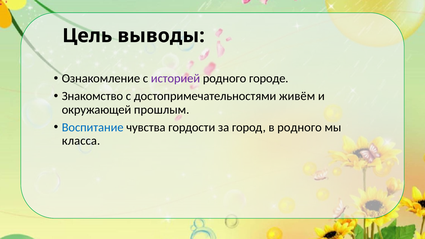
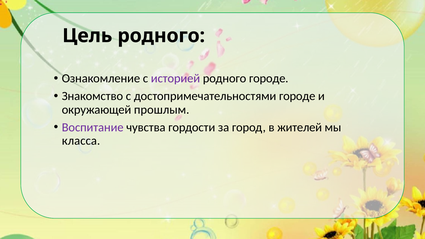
Цель выводы: выводы -> родного
достопримечательностями живём: живём -> городе
Воспитание colour: blue -> purple
в родного: родного -> жителей
